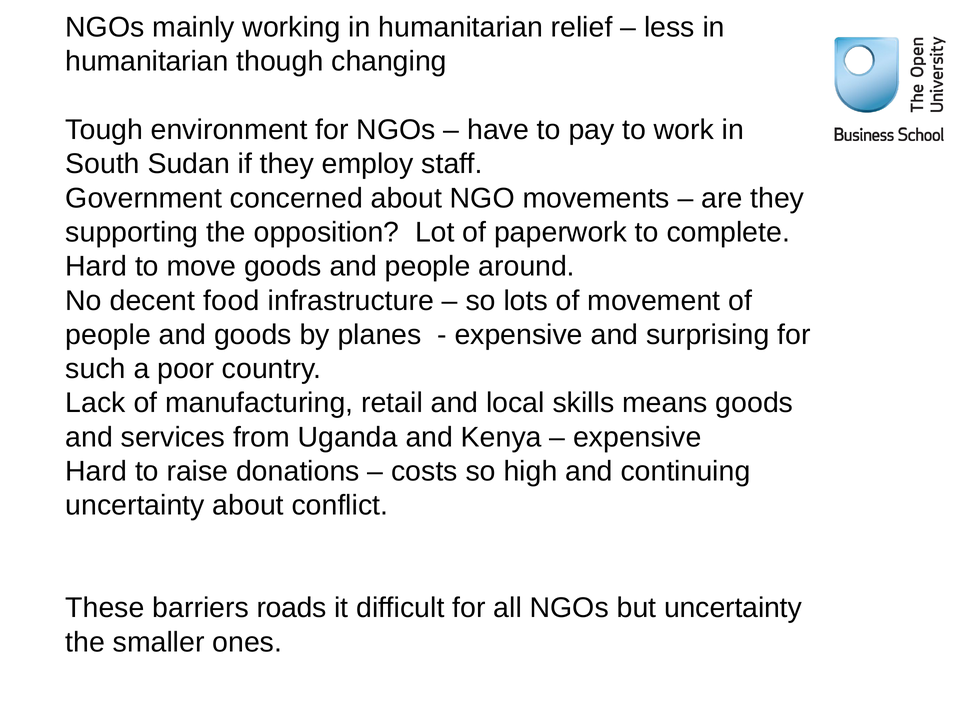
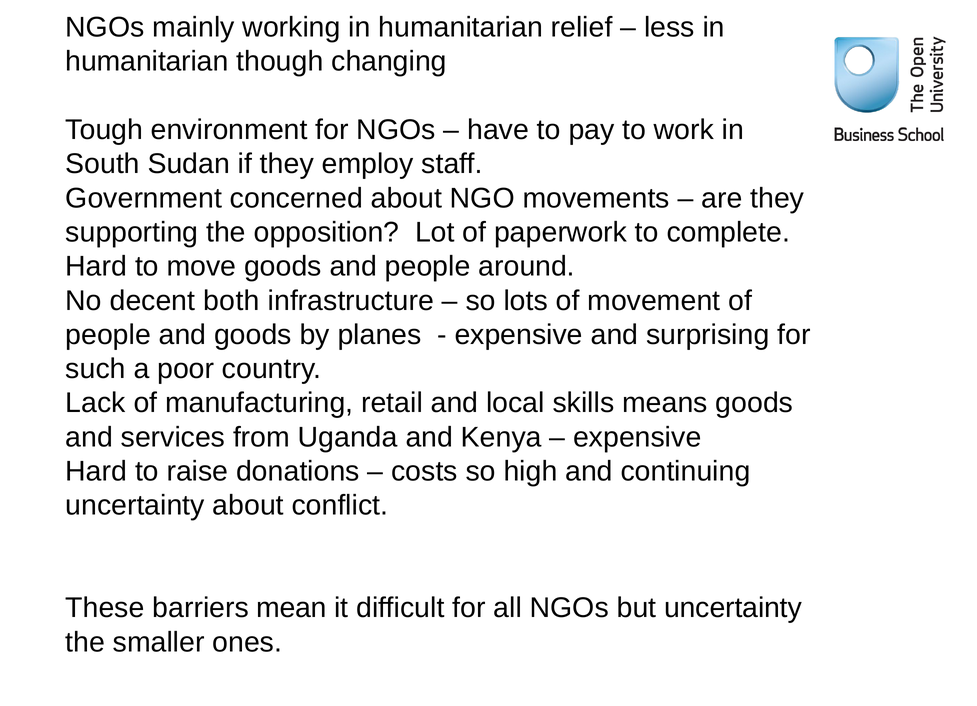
food: food -> both
roads: roads -> mean
